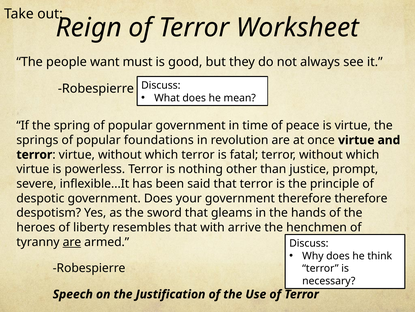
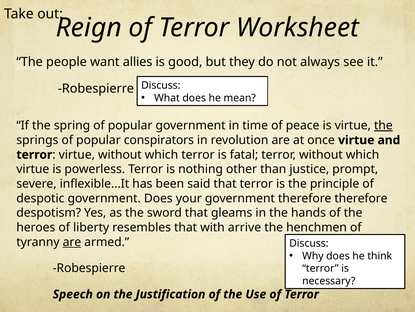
must: must -> allies
the at (383, 125) underline: none -> present
foundations: foundations -> conspirators
